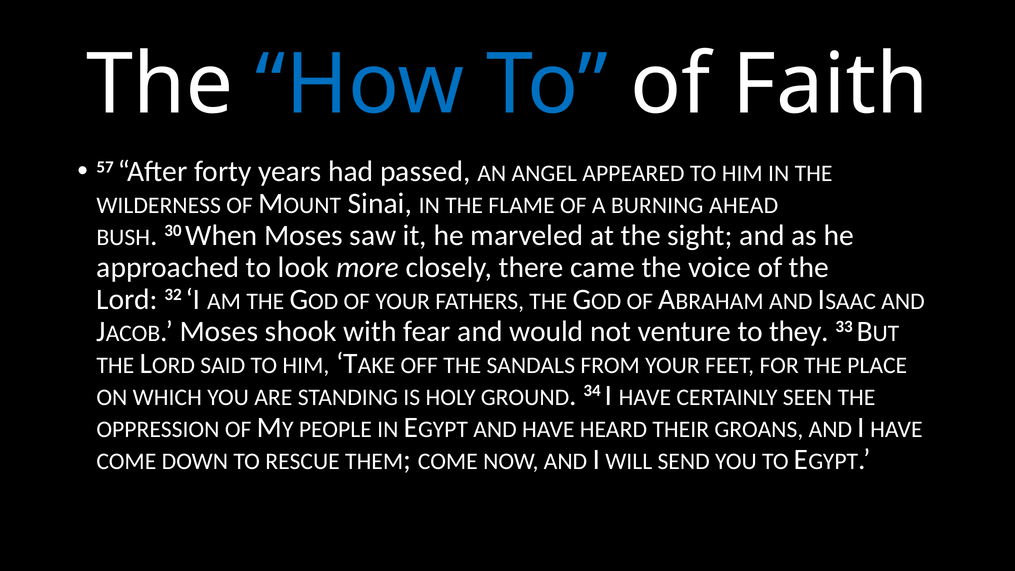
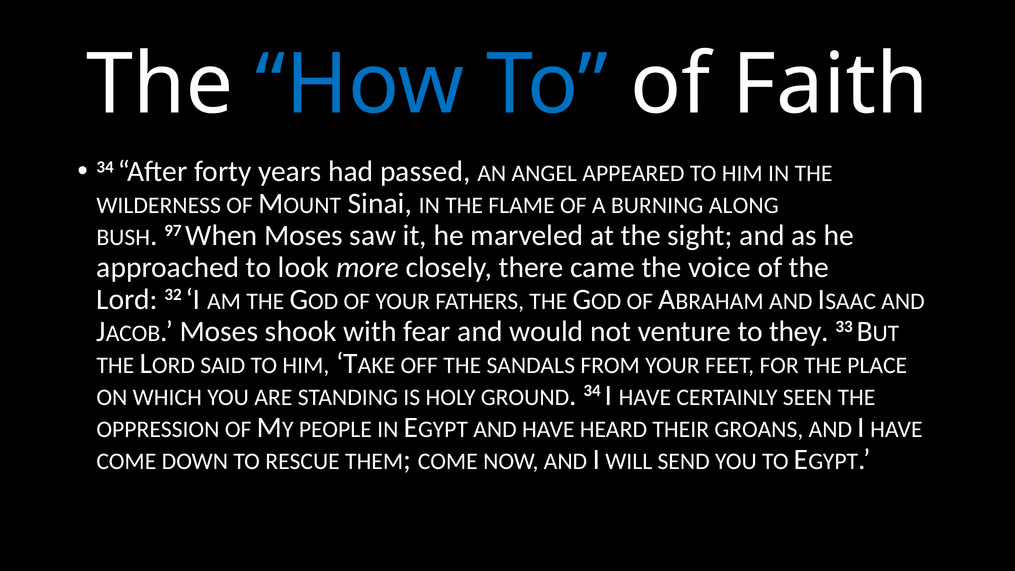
57 at (105, 167): 57 -> 34
AHEAD: AHEAD -> ALONG
30: 30 -> 97
